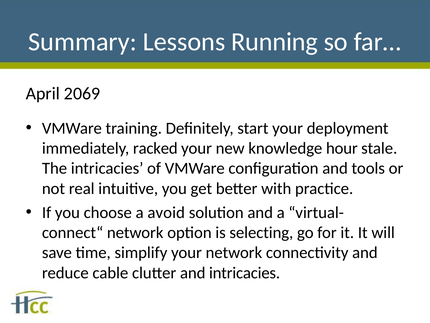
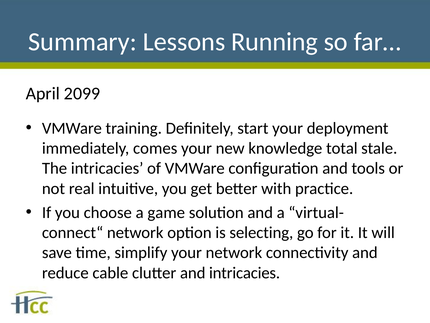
2069: 2069 -> 2099
racked: racked -> comes
hour: hour -> total
avoid: avoid -> game
